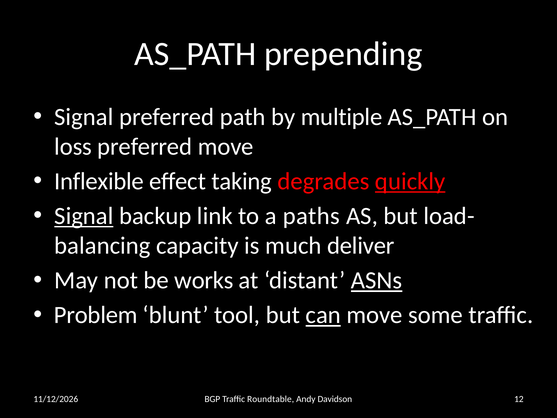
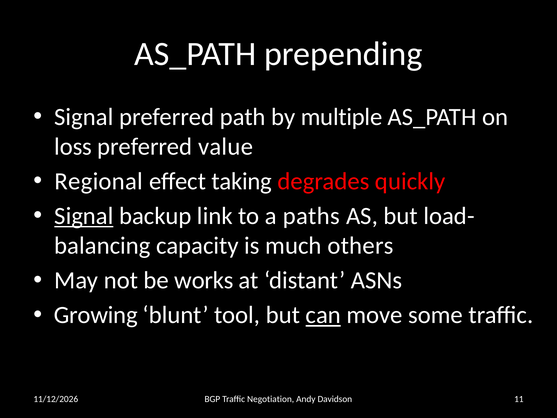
preferred move: move -> value
Inflexible: Inflexible -> Regional
quickly underline: present -> none
deliver: deliver -> others
ASNs underline: present -> none
Problem: Problem -> Growing
Roundtable: Roundtable -> Negotiation
12: 12 -> 11
